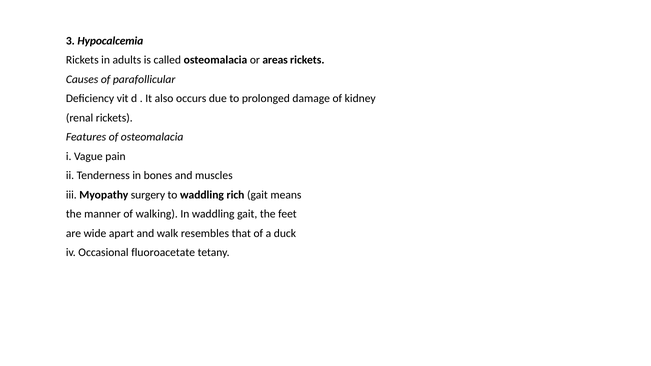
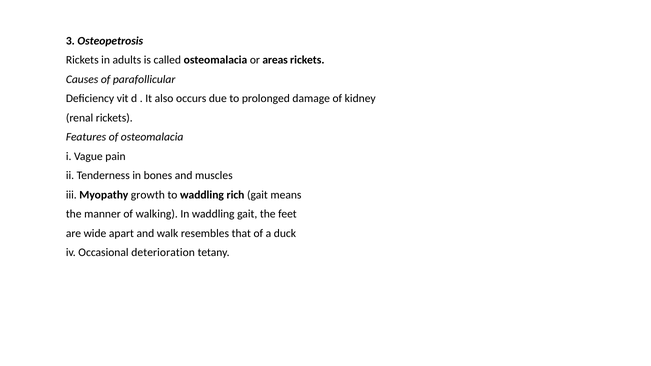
Hypocalcemia: Hypocalcemia -> Osteopetrosis
surgery: surgery -> growth
fluoroacetate: fluoroacetate -> deterioration
